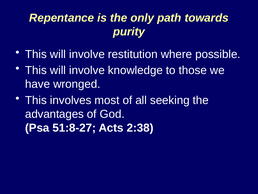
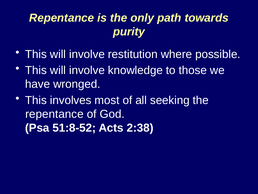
advantages at (55, 114): advantages -> repentance
51:8-27: 51:8-27 -> 51:8-52
